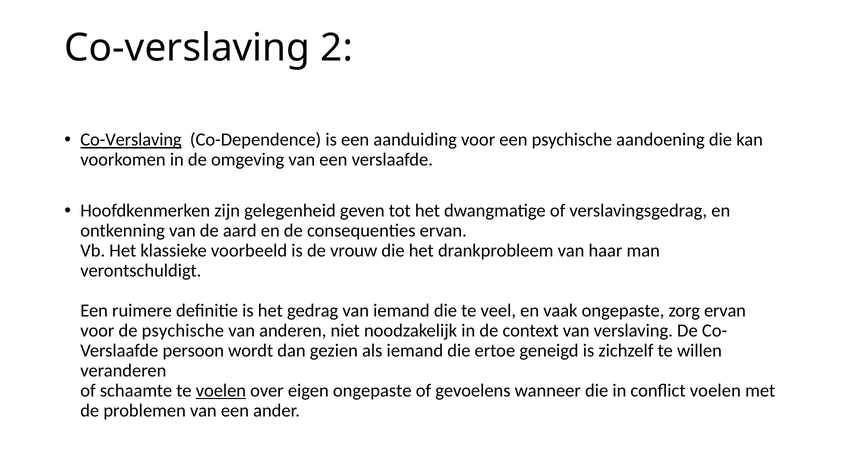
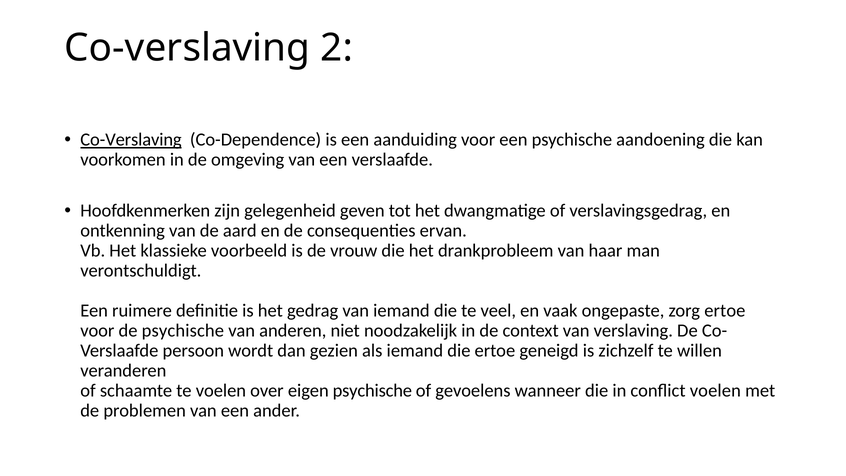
zorg ervan: ervan -> ertoe
voelen at (221, 391) underline: present -> none
eigen ongepaste: ongepaste -> psychische
